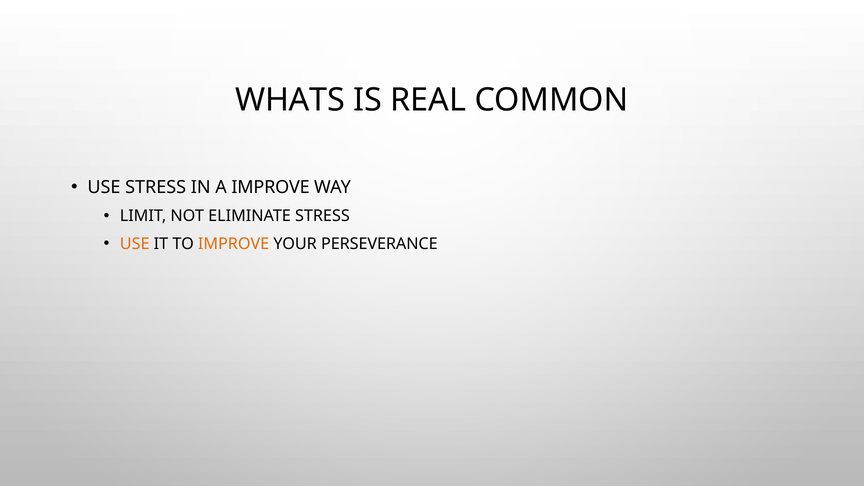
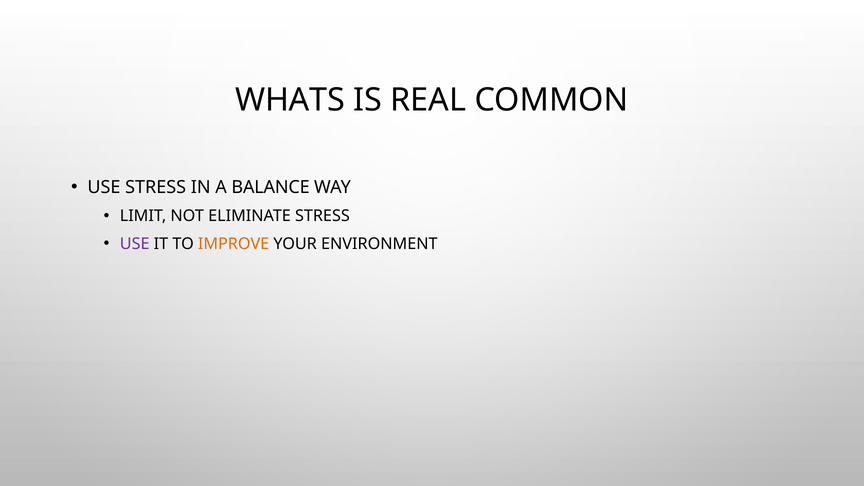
A IMPROVE: IMPROVE -> BALANCE
USE at (135, 244) colour: orange -> purple
PERSEVERANCE: PERSEVERANCE -> ENVIRONMENT
